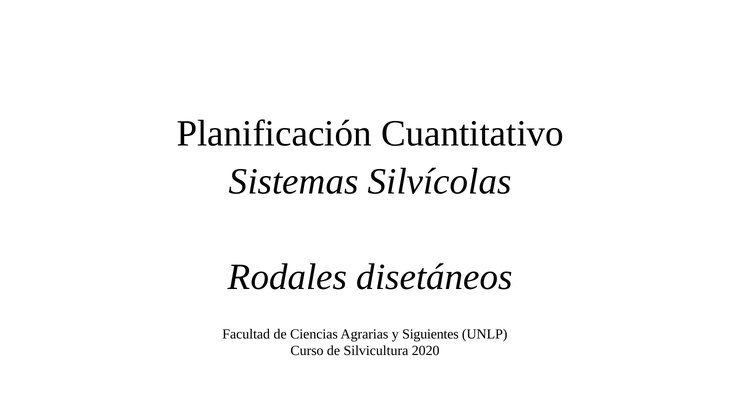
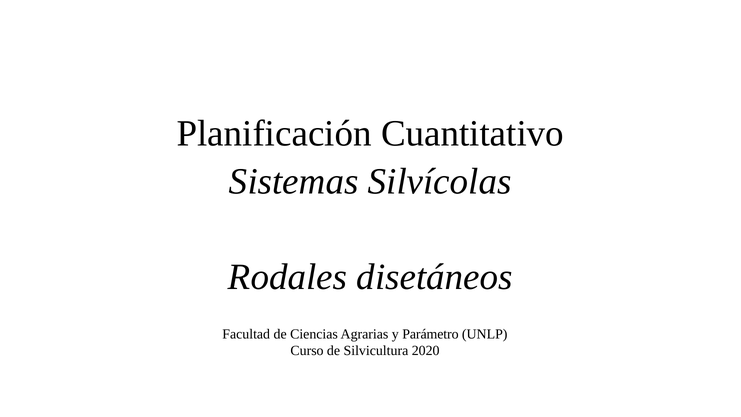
Siguientes: Siguientes -> Parámetro
